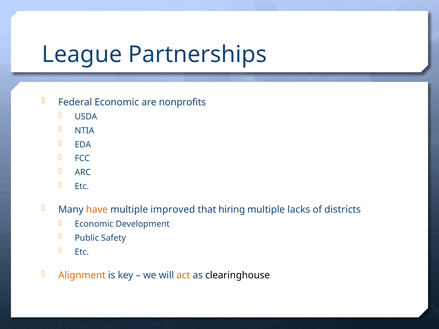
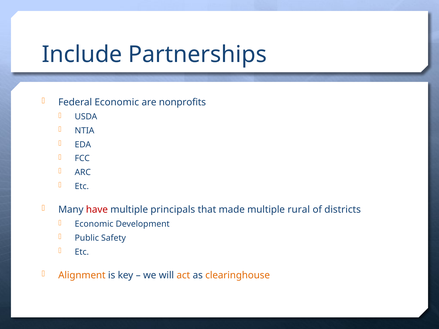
League: League -> Include
have colour: orange -> red
improved: improved -> principals
hiring: hiring -> made
lacks: lacks -> rural
clearinghouse colour: black -> orange
